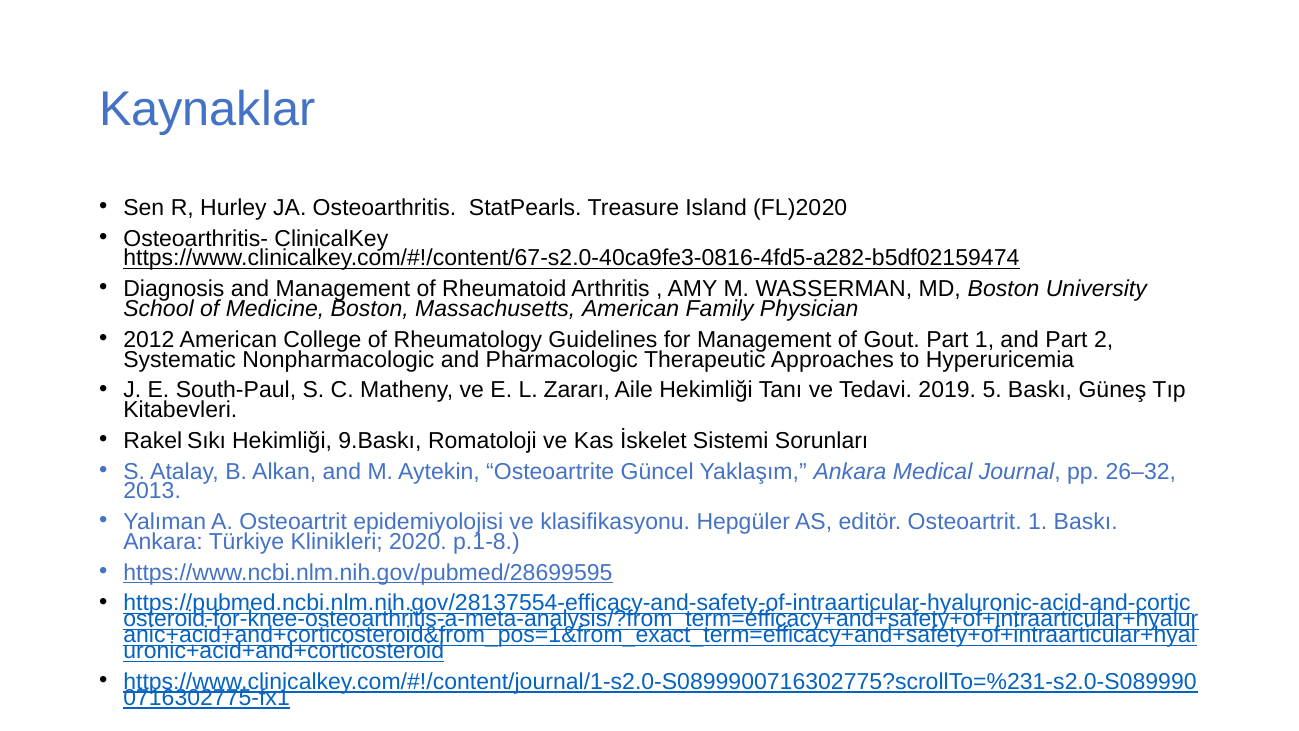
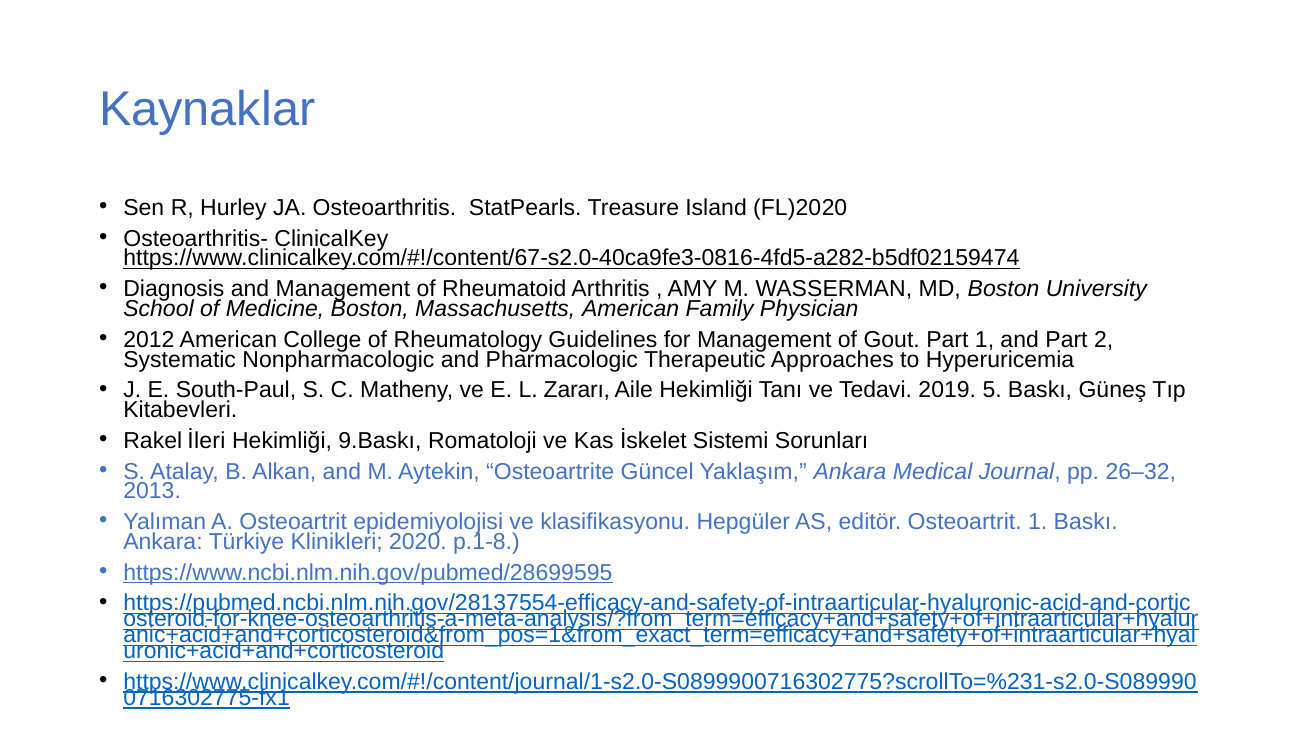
Sıkı: Sıkı -> İleri
